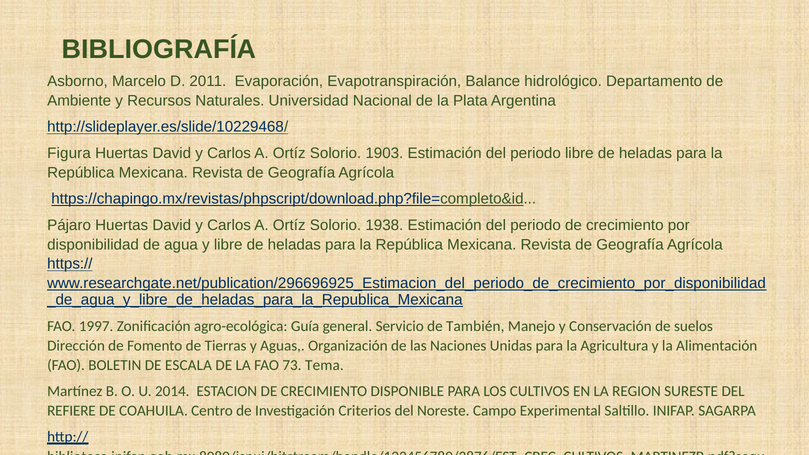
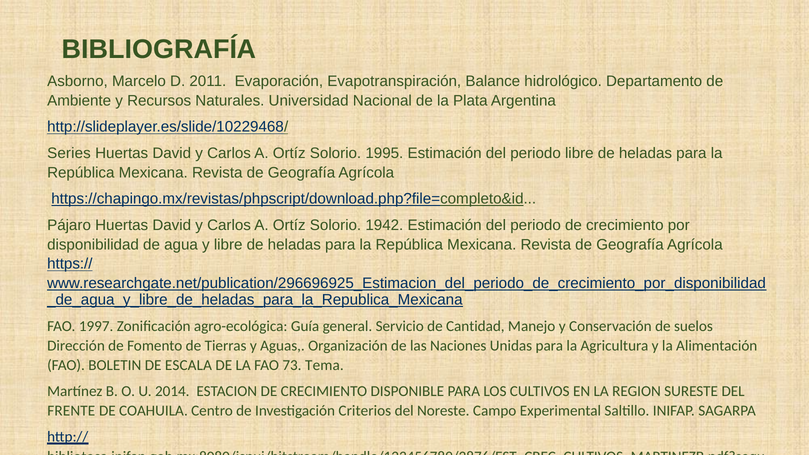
Figura: Figura -> Series
1903: 1903 -> 1995
1938: 1938 -> 1942
También: También -> Cantidad
REFIERE: REFIERE -> FRENTE
